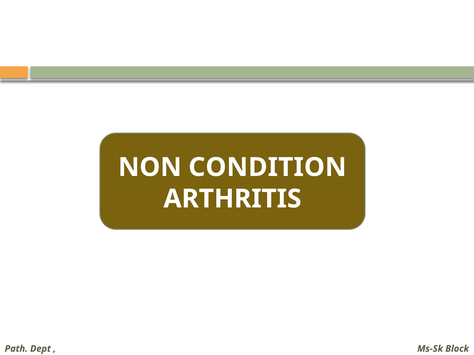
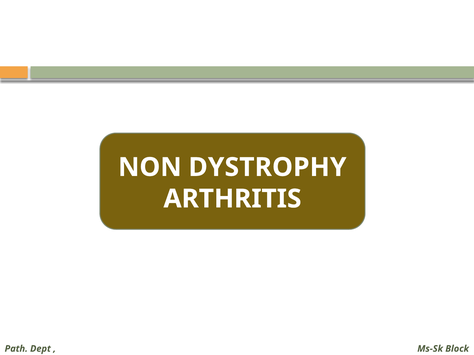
CONDITION: CONDITION -> DYSTROPHY
